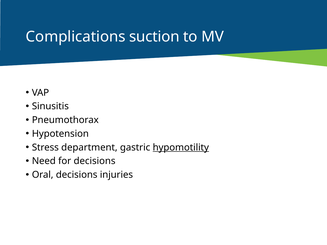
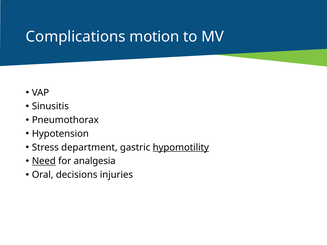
suction: suction -> motion
Need underline: none -> present
for decisions: decisions -> analgesia
